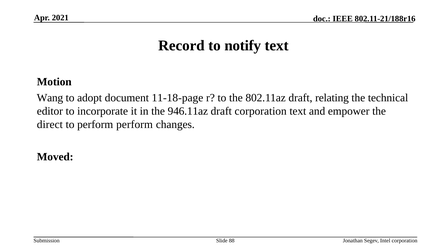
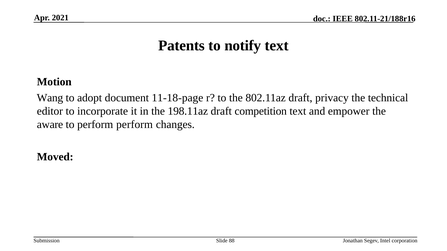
Record: Record -> Patents
relating: relating -> privacy
946.11az: 946.11az -> 198.11az
draft corporation: corporation -> competition
direct: direct -> aware
